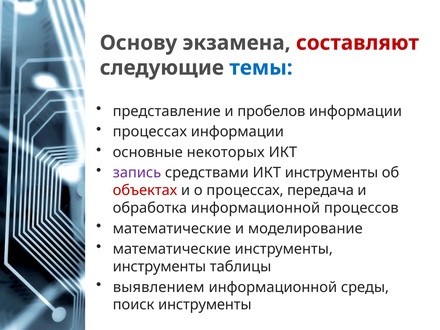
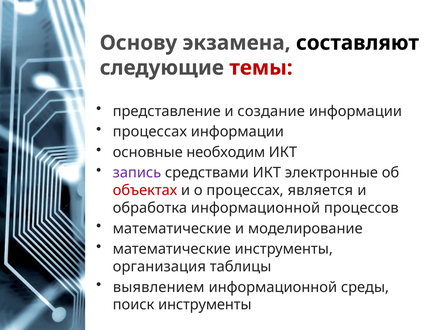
составляют colour: red -> black
темы colour: blue -> red
пробелов: пробелов -> создание
некоторых: некоторых -> необходим
ИКТ инструменты: инструменты -> электронные
передача: передача -> является
инструменты at (159, 267): инструменты -> организация
